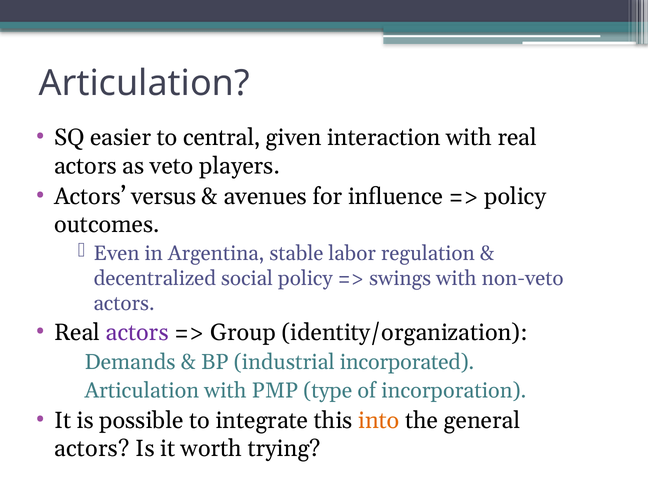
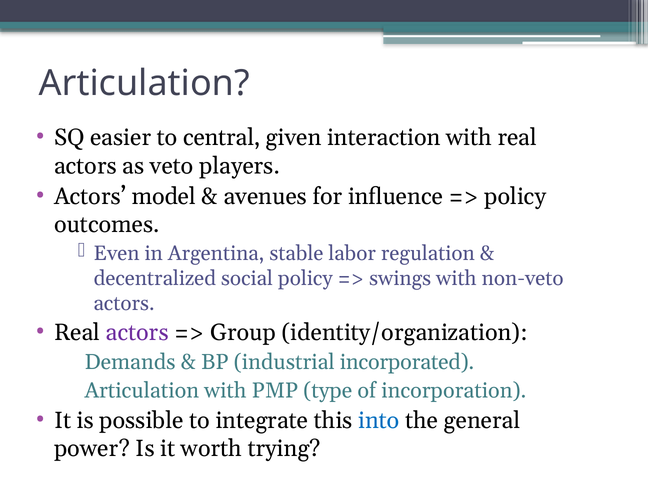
versus: versus -> model
into colour: orange -> blue
actors at (92, 449): actors -> power
